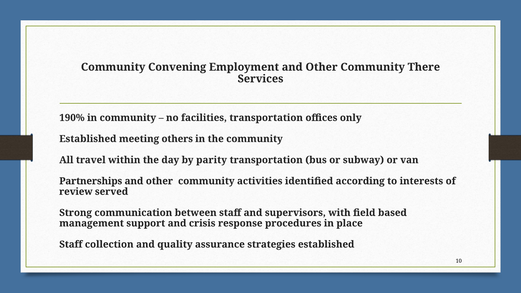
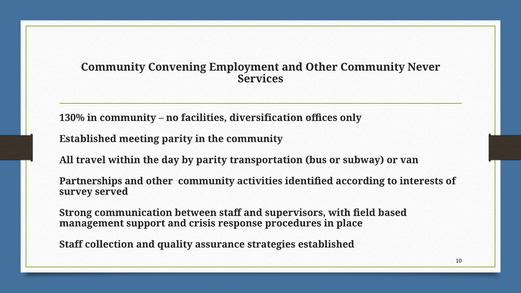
There: There -> Never
190%: 190% -> 130%
facilities transportation: transportation -> diversification
meeting others: others -> parity
review: review -> survey
